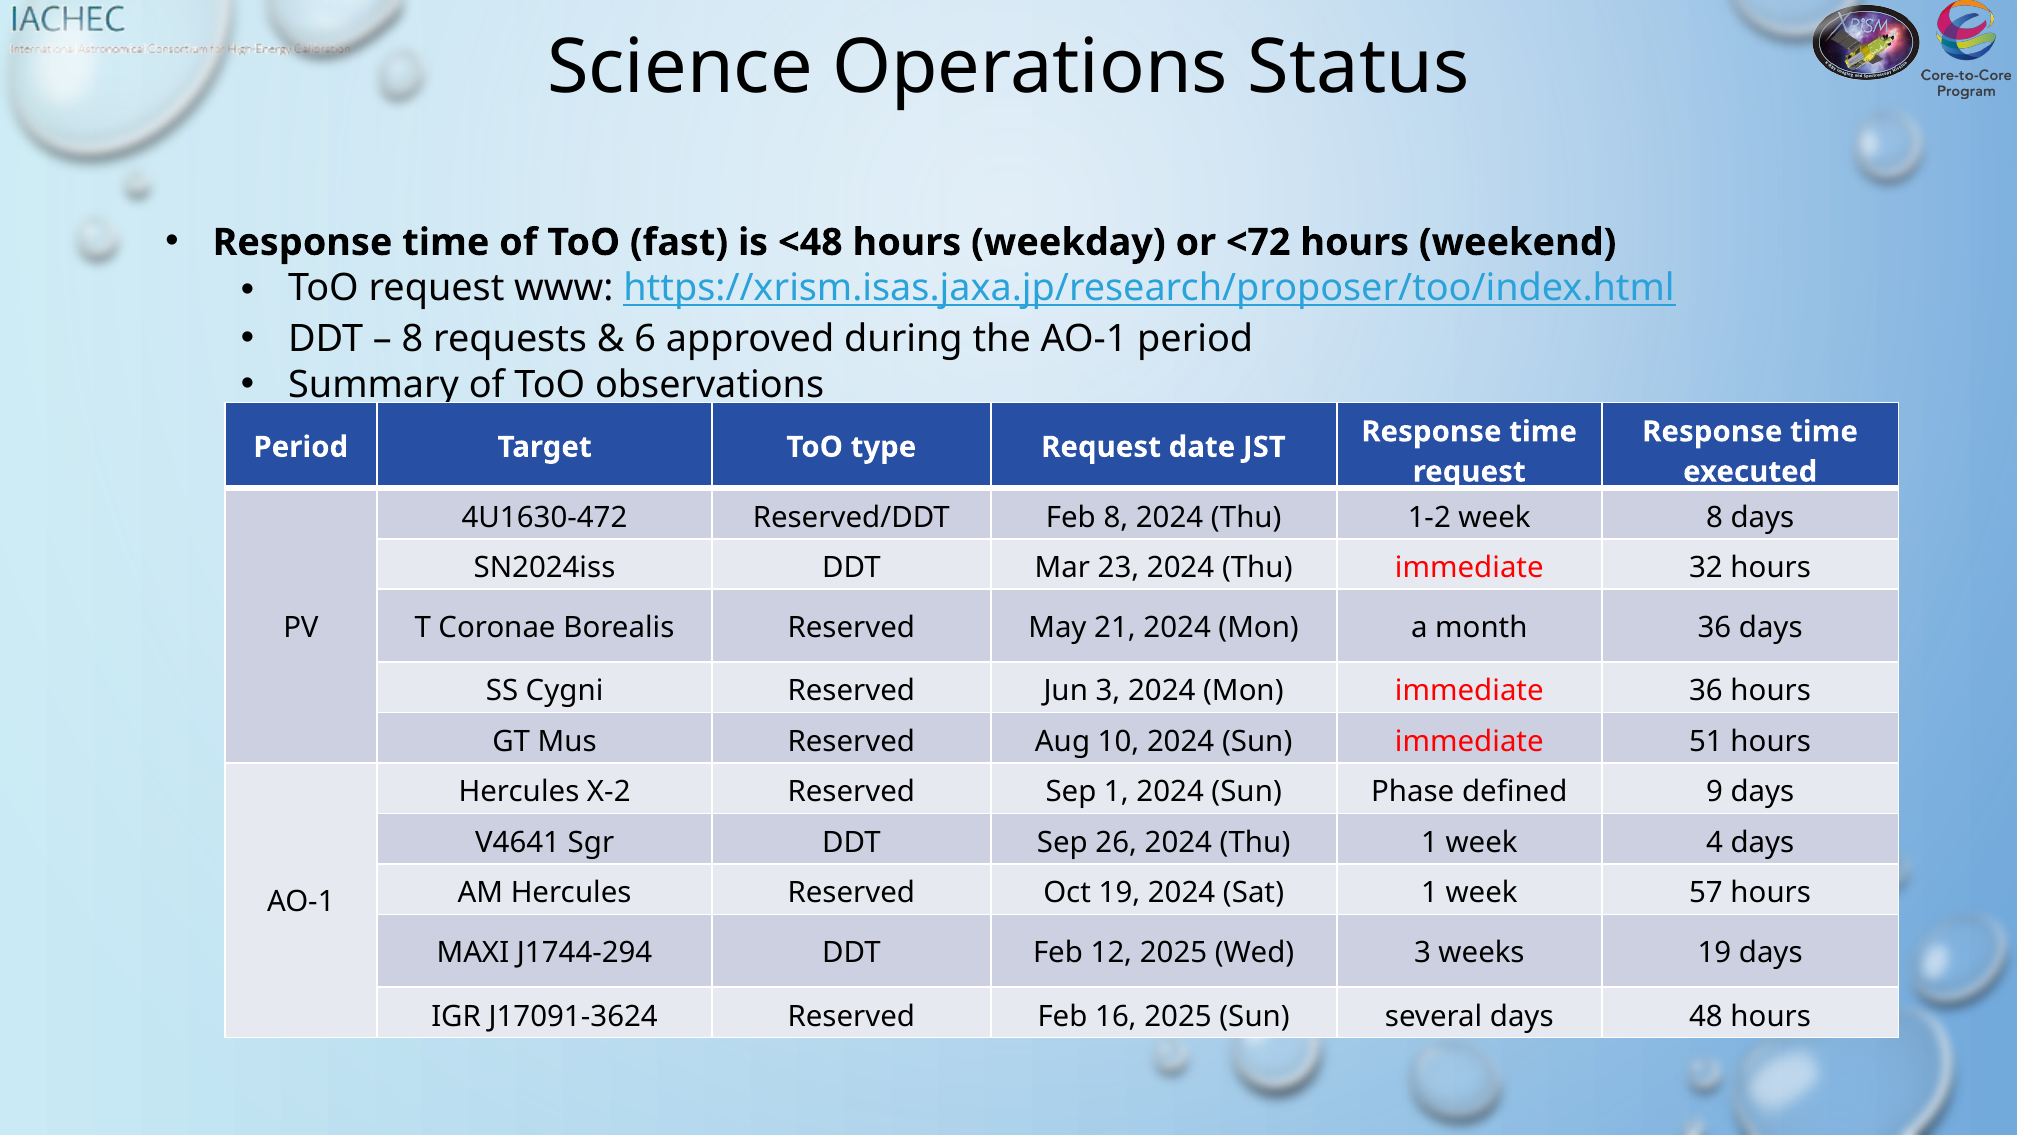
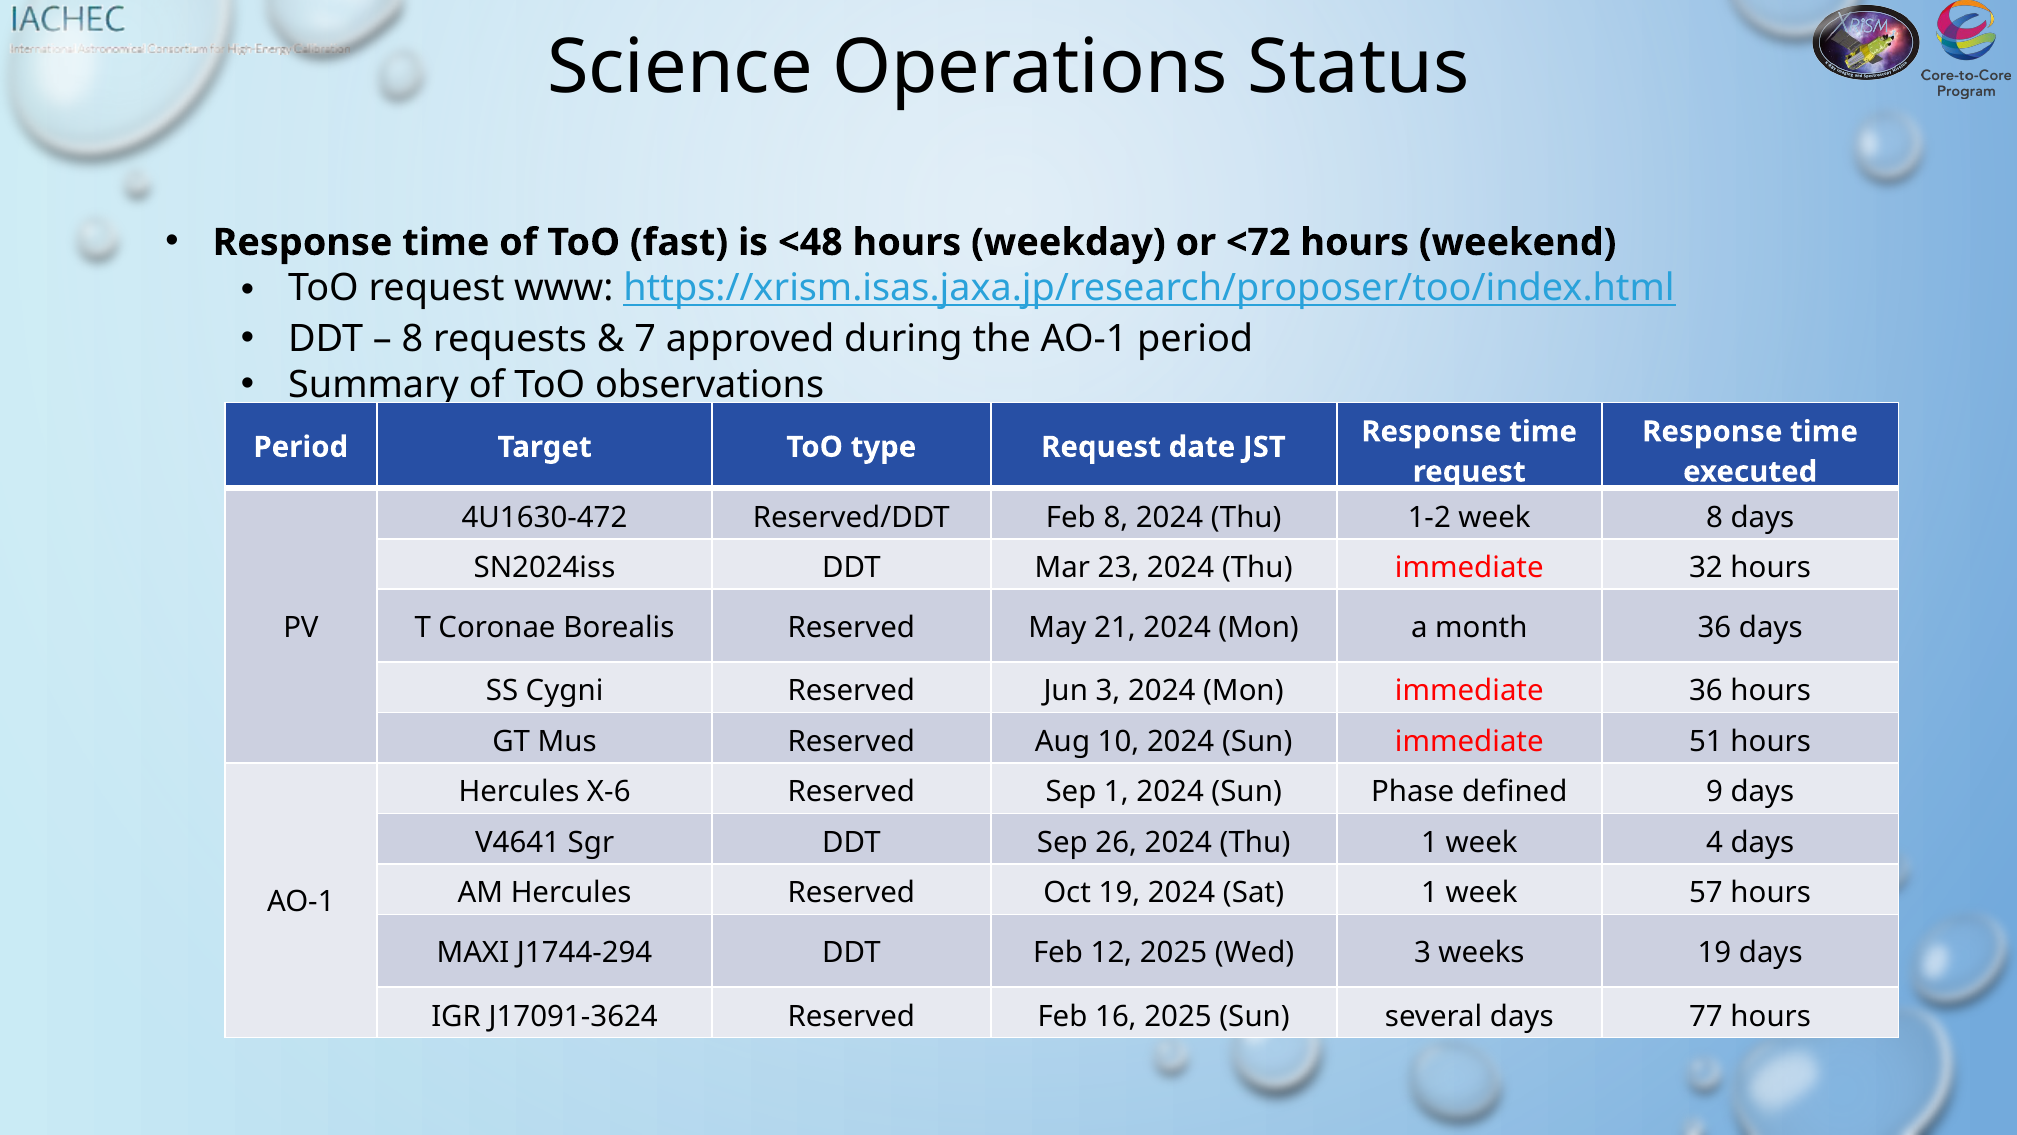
6: 6 -> 7
X-2: X-2 -> X-6
48: 48 -> 77
